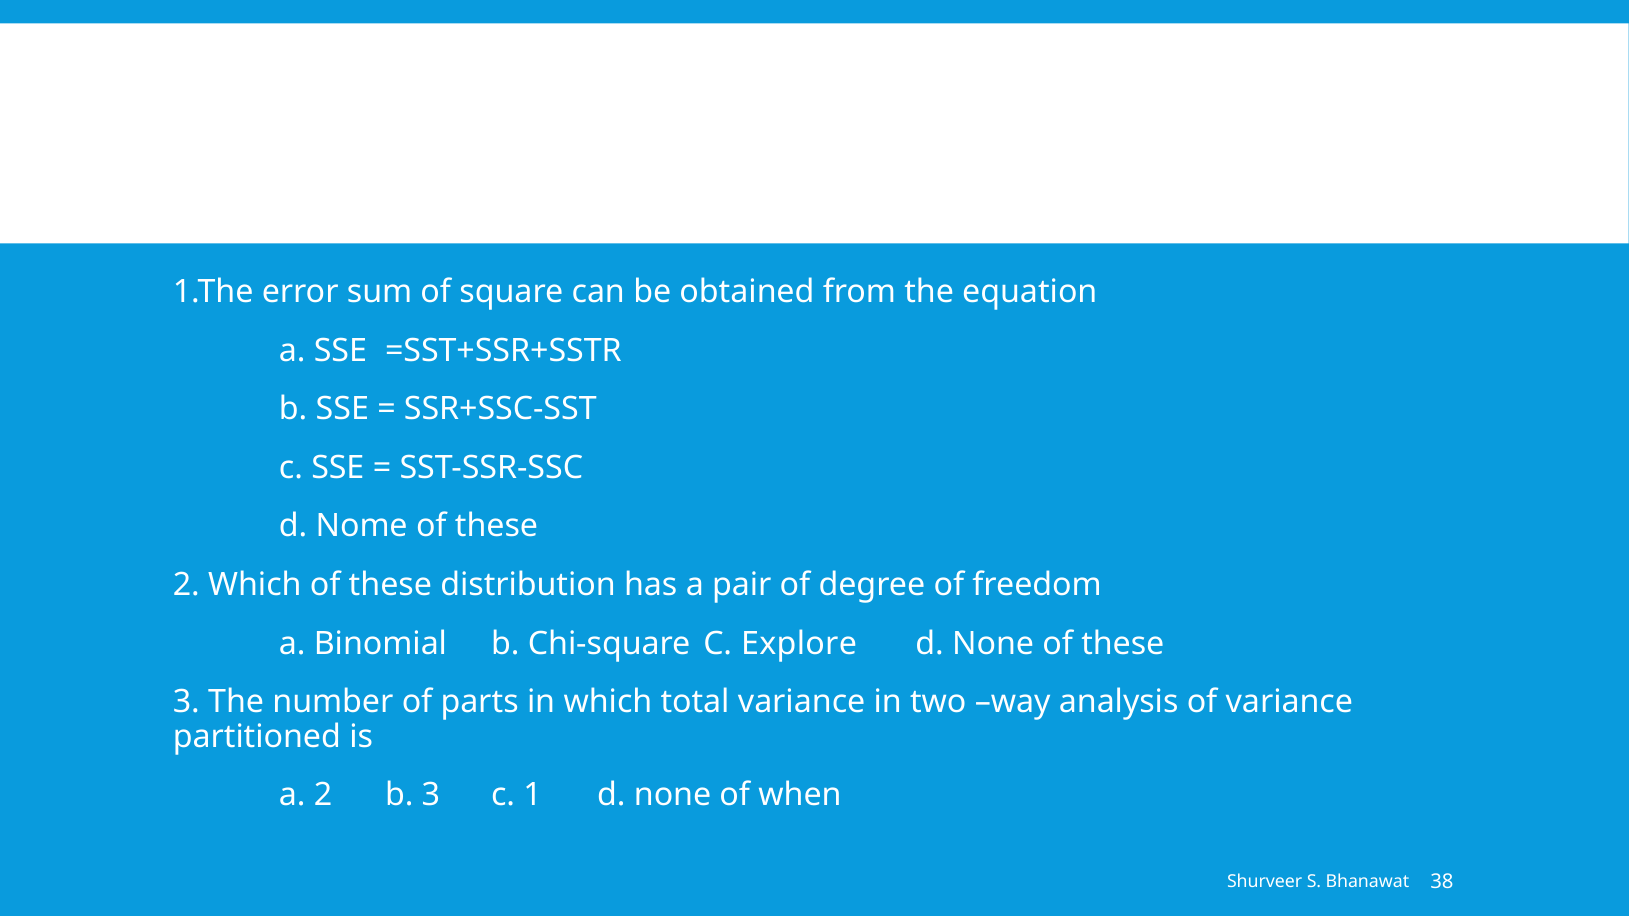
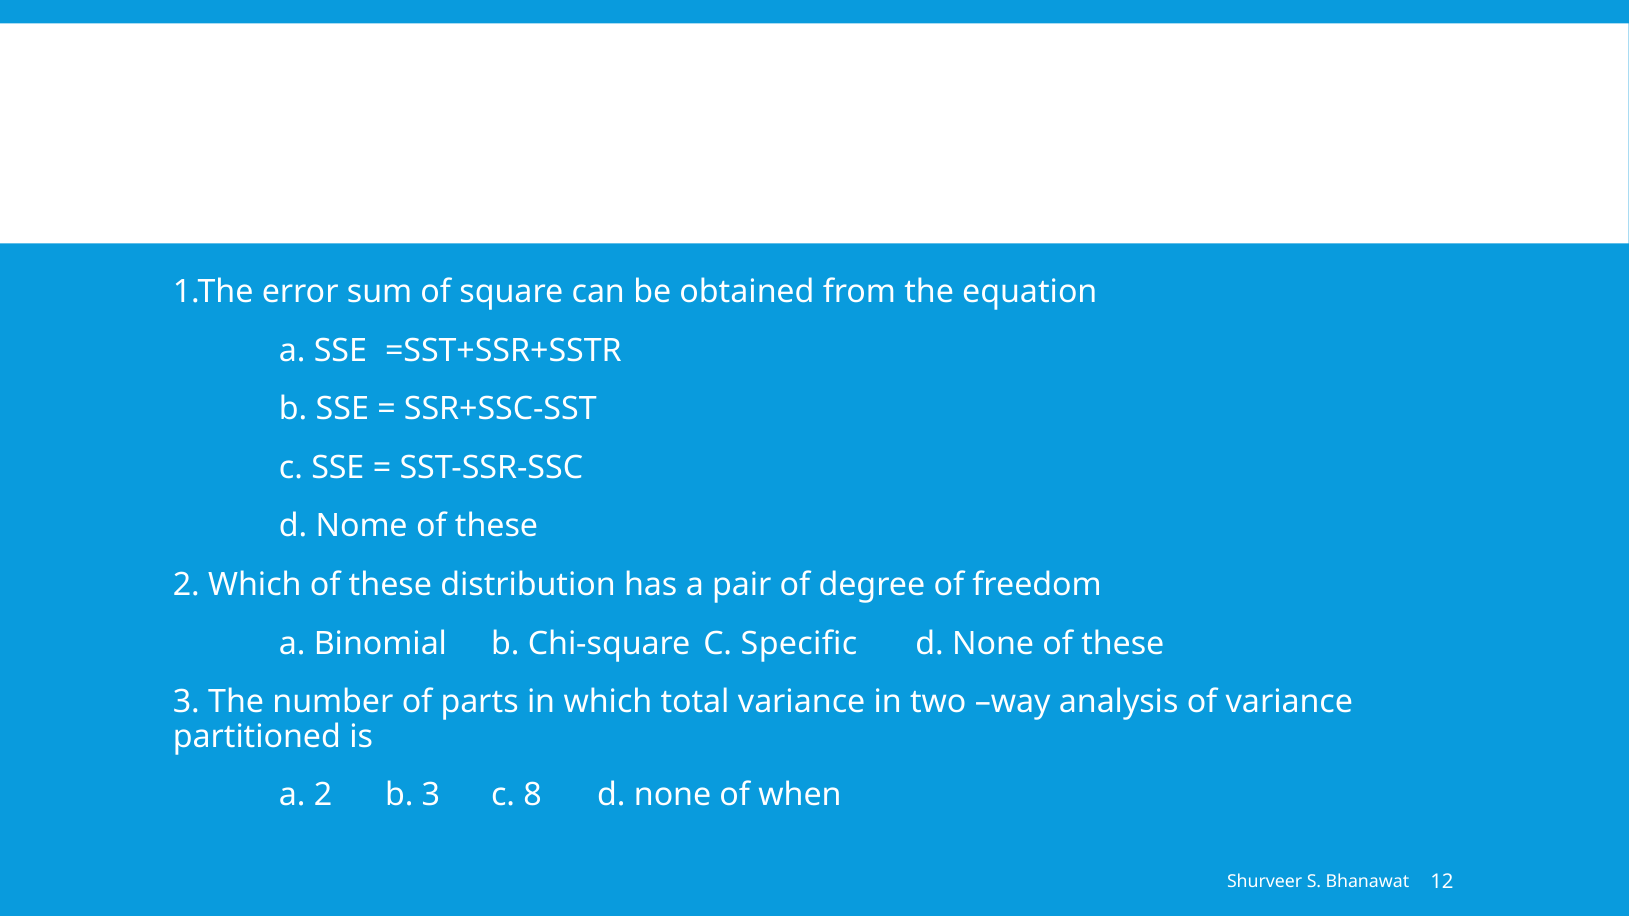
Explore: Explore -> Specific
1: 1 -> 8
38: 38 -> 12
